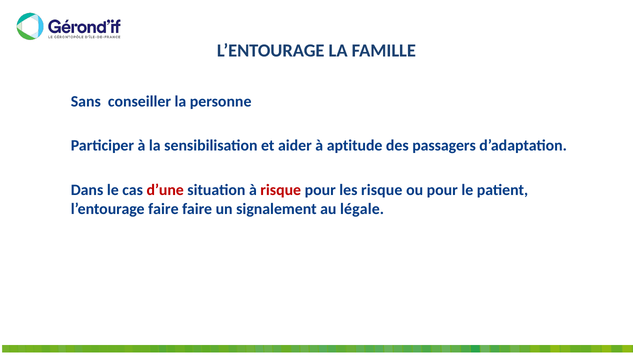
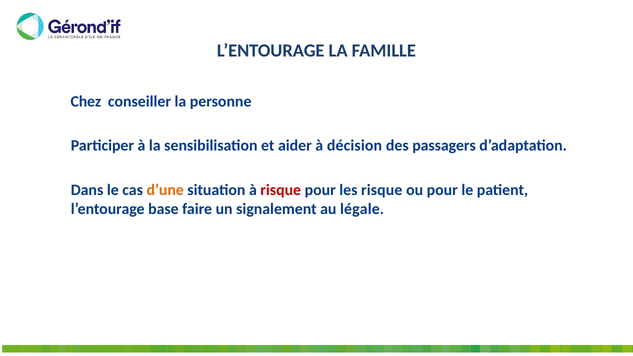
Sans: Sans -> Chez
aptitude: aptitude -> décision
d’une colour: red -> orange
l’entourage faire: faire -> base
